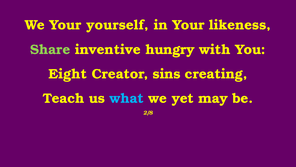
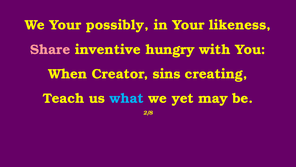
yourself: yourself -> possibly
Share colour: light green -> pink
Eight: Eight -> When
